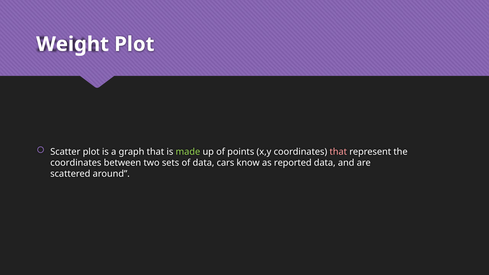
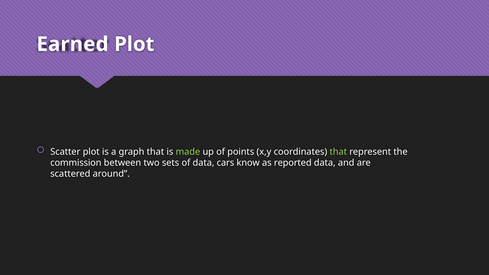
Weight: Weight -> Earned
that at (338, 152) colour: pink -> light green
coordinates at (76, 163): coordinates -> commission
